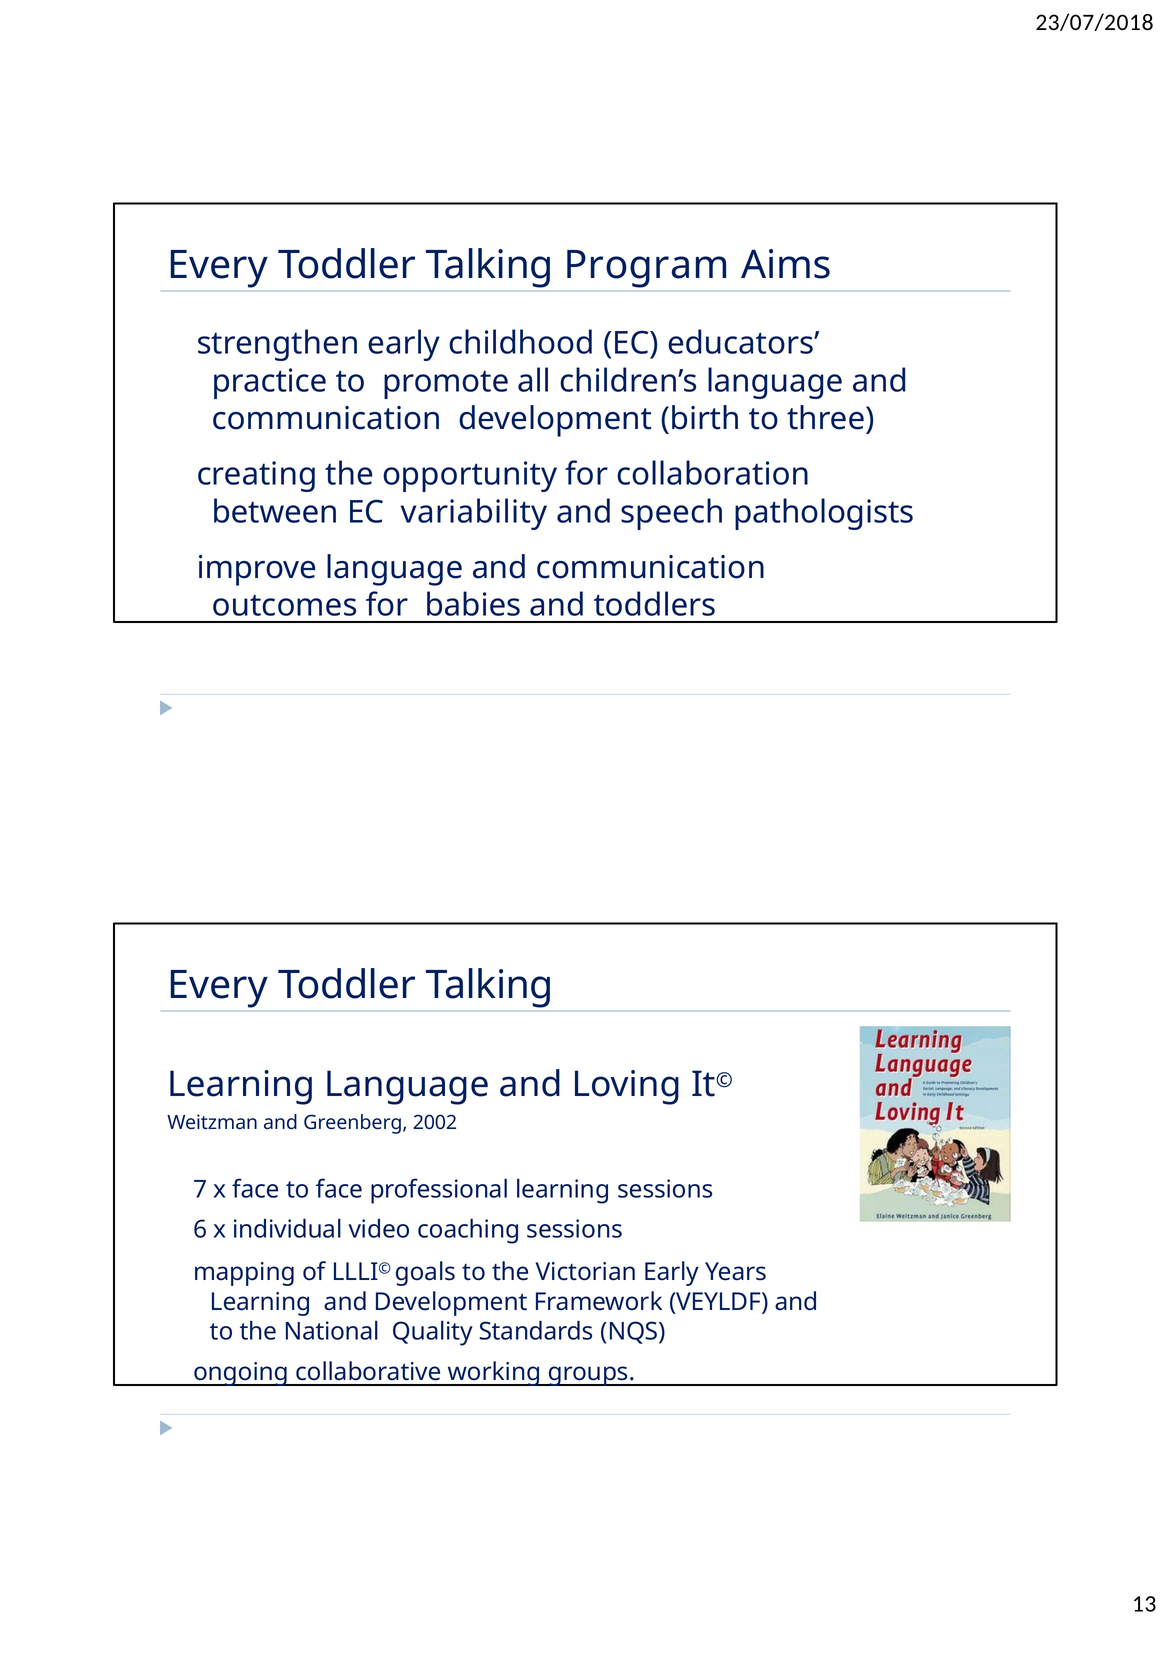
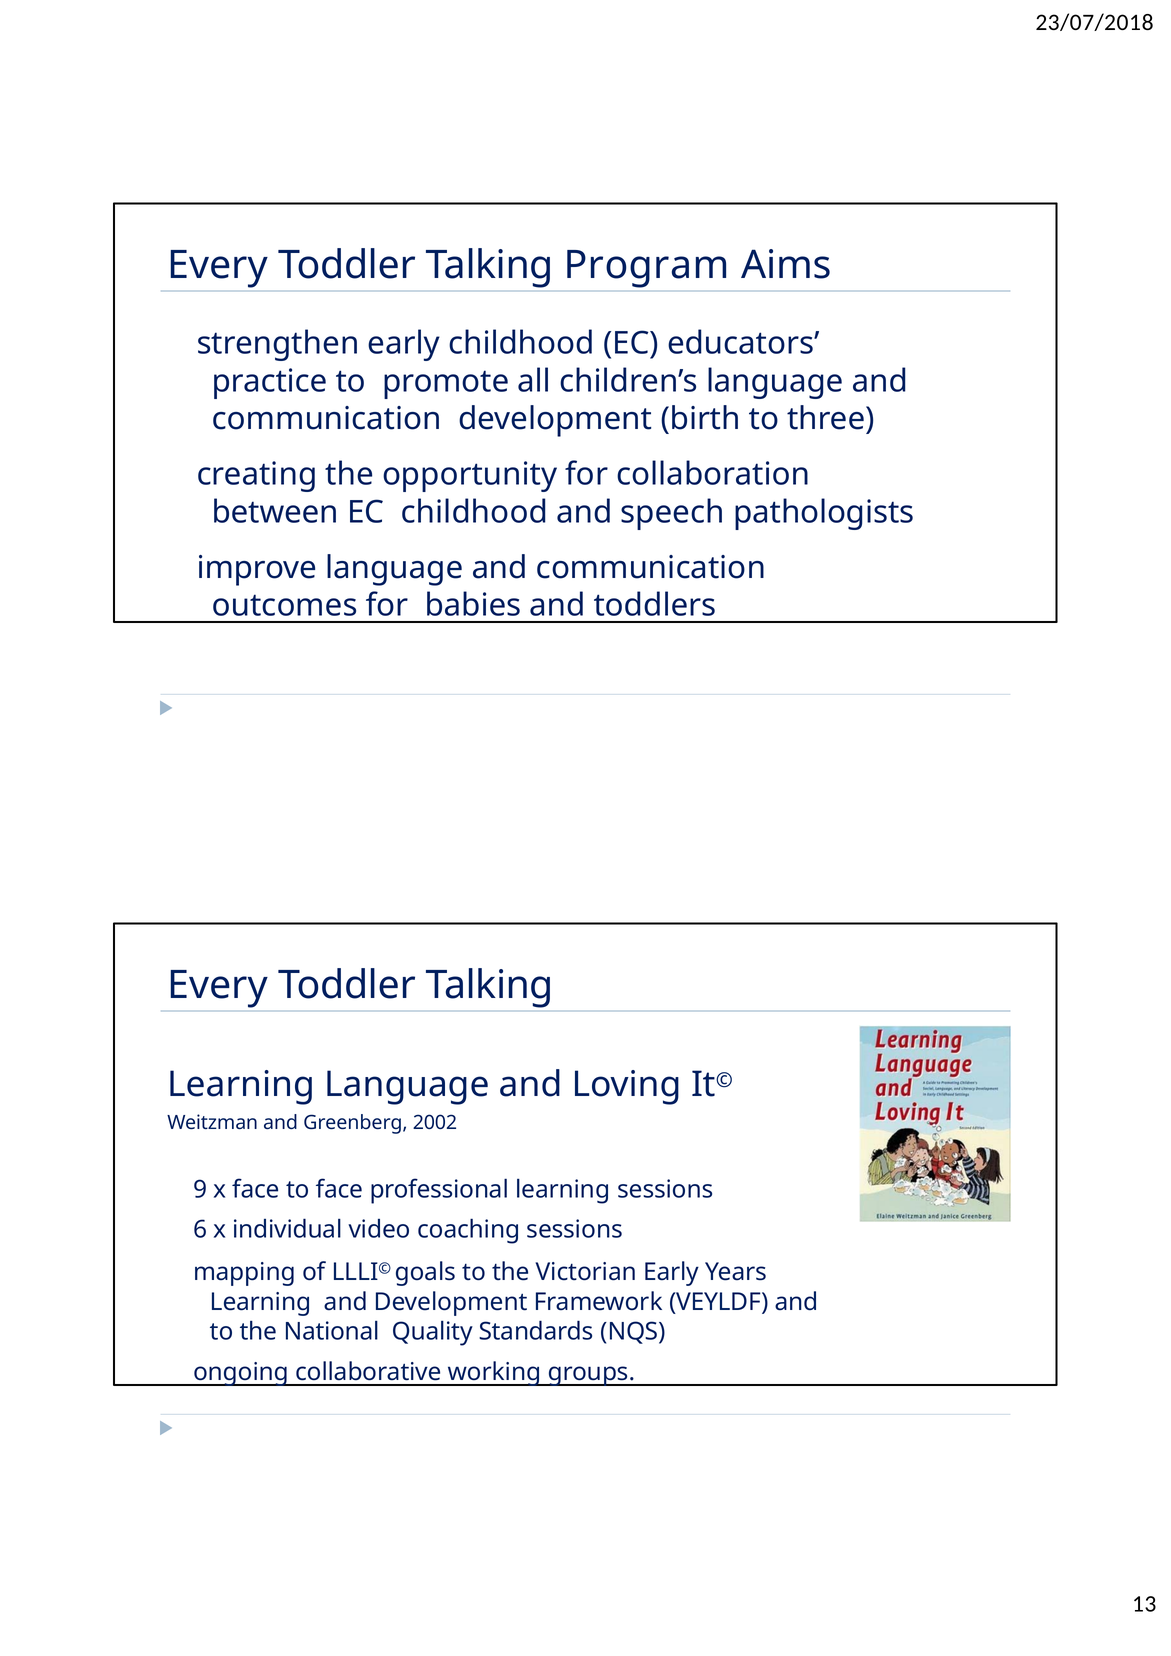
EC variability: variability -> childhood
7: 7 -> 9
